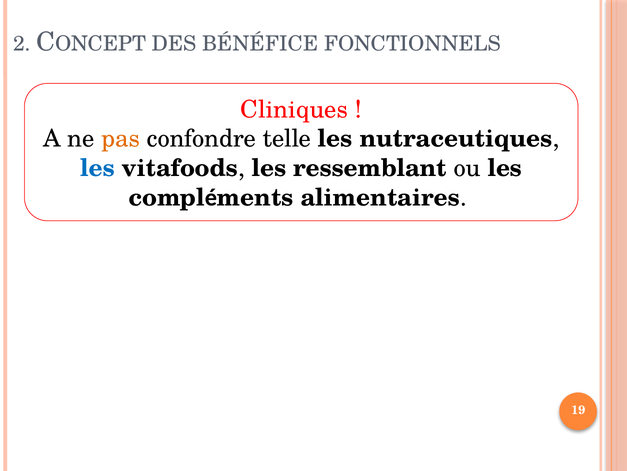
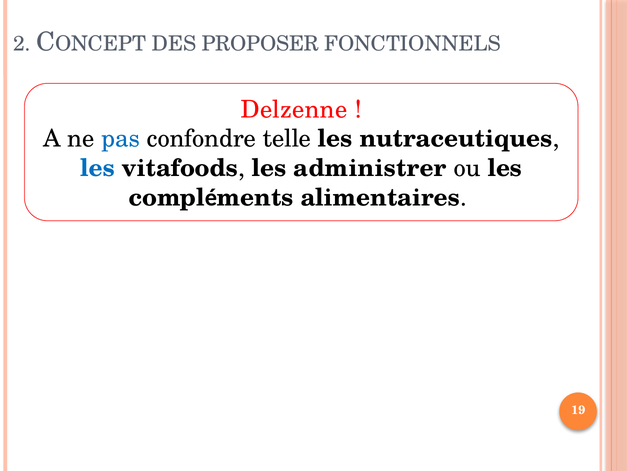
BÉNÉFICE: BÉNÉFICE -> PROPOSER
Cliniques: Cliniques -> Delzenne
pas colour: orange -> blue
ressemblant: ressemblant -> administrer
